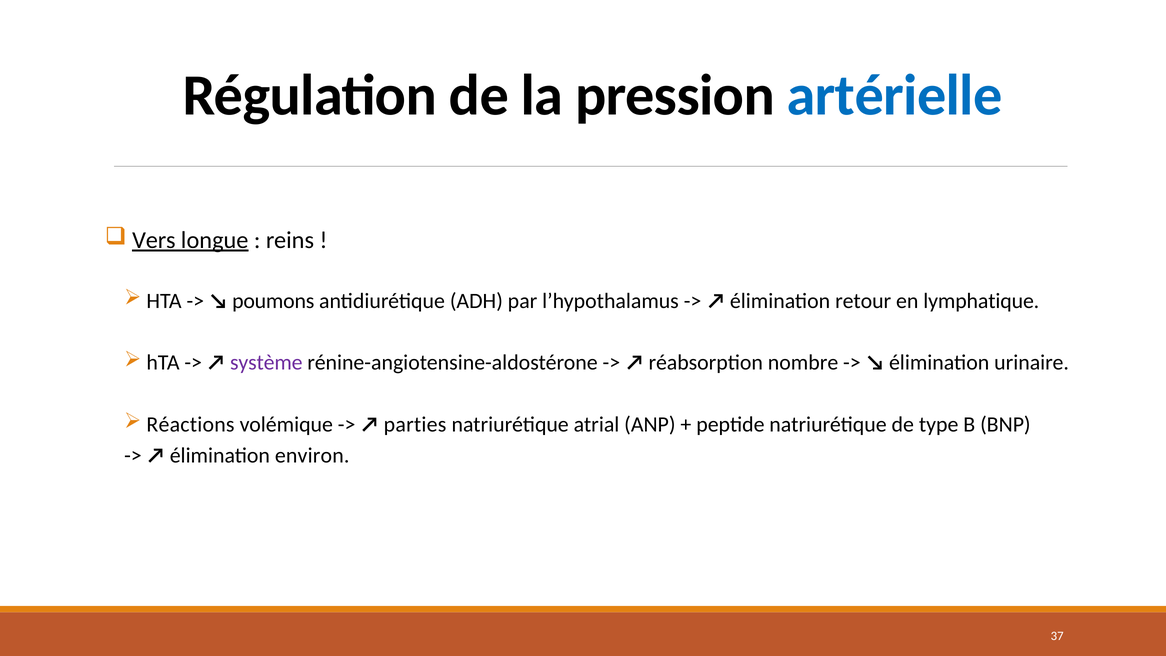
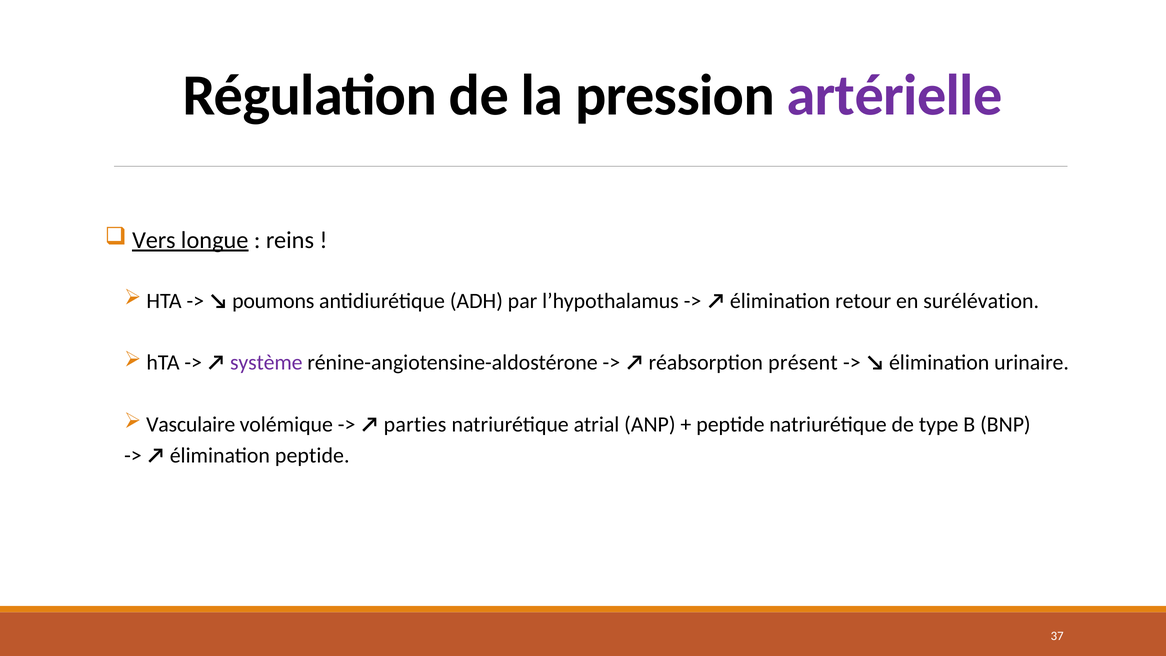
artérielle colour: blue -> purple
lymphatique: lymphatique -> surélévation
nombre: nombre -> présent
Réactions: Réactions -> Vasculaire
élimination environ: environ -> peptide
